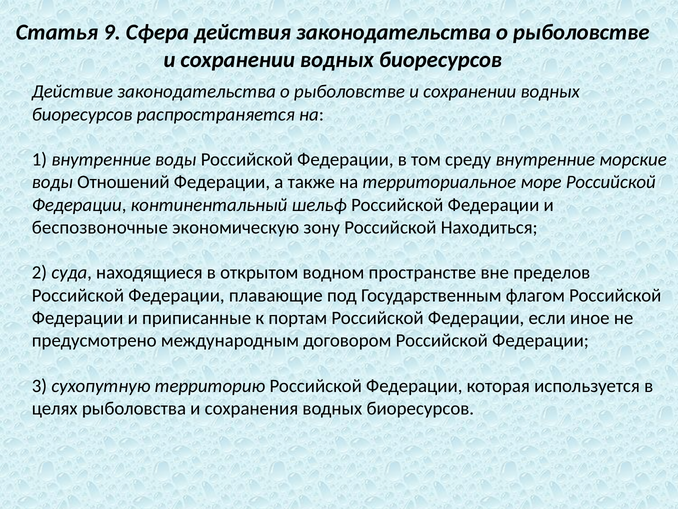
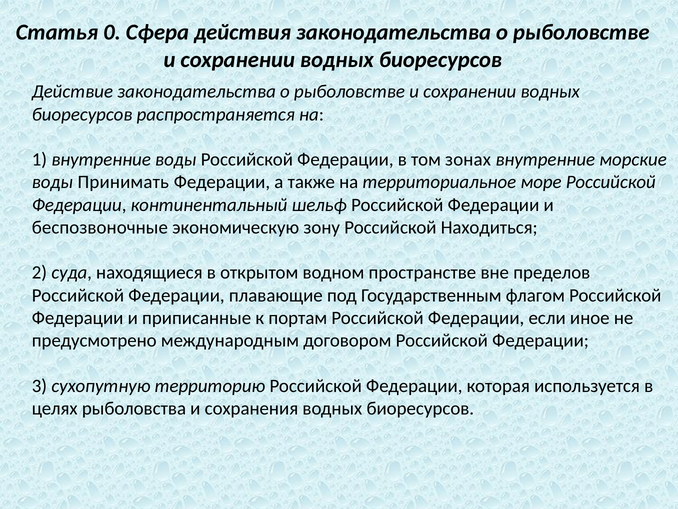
9: 9 -> 0
среду: среду -> зонах
Отношений: Отношений -> Принимать
